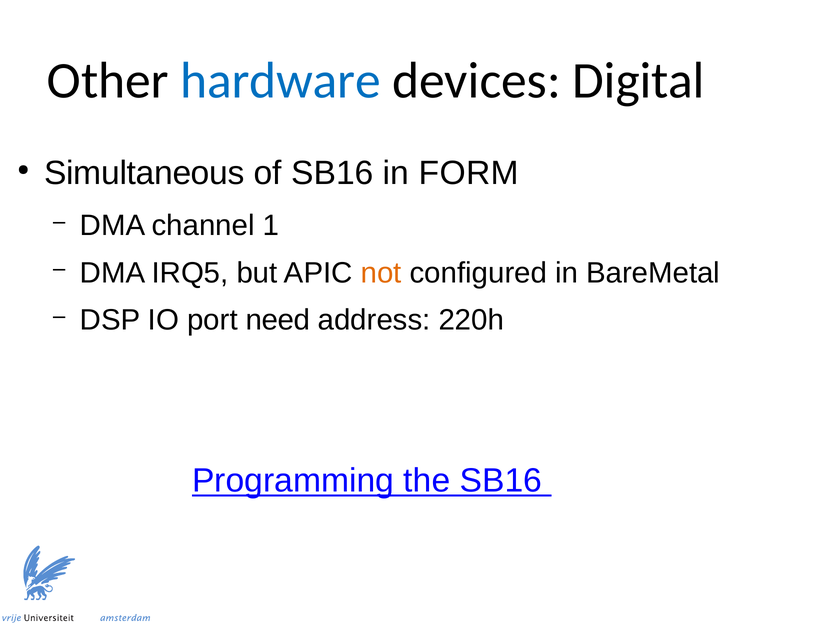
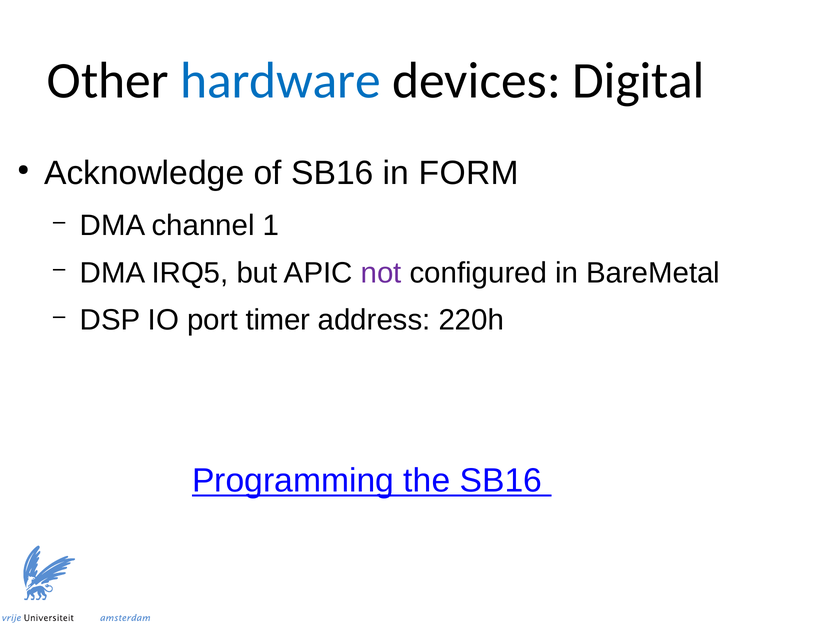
Simultaneous: Simultaneous -> Acknowledge
not colour: orange -> purple
need: need -> timer
